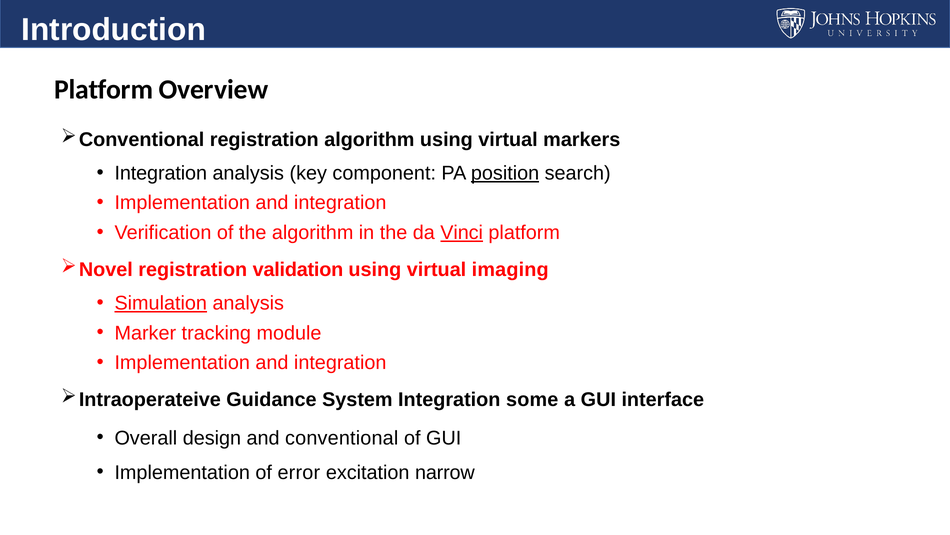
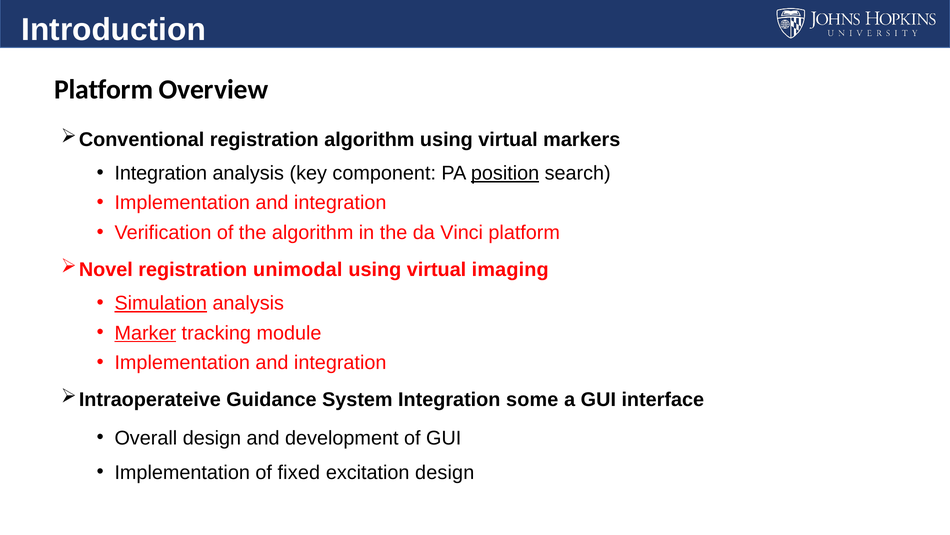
Vinci underline: present -> none
validation: validation -> unimodal
Marker underline: none -> present
conventional: conventional -> development
error: error -> fixed
excitation narrow: narrow -> design
